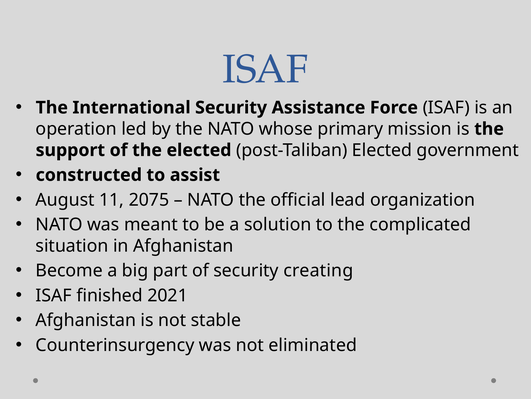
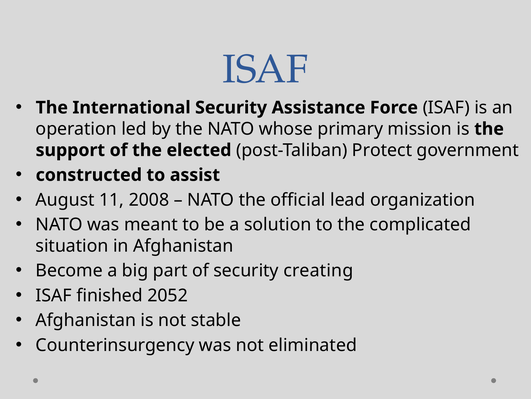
post-Taliban Elected: Elected -> Protect
2075: 2075 -> 2008
2021: 2021 -> 2052
